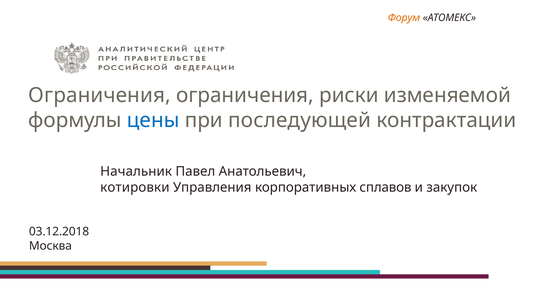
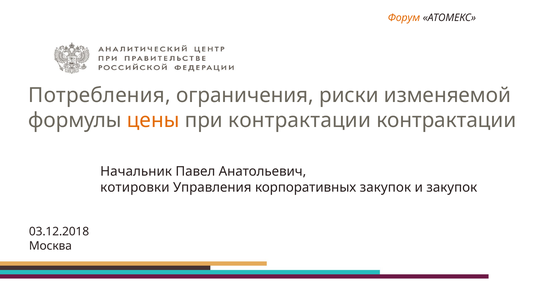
Ограничения at (100, 95): Ограничения -> Потребления
цены colour: blue -> orange
при последующей: последующей -> контрактации
корпоративных сплавов: сплавов -> закупок
